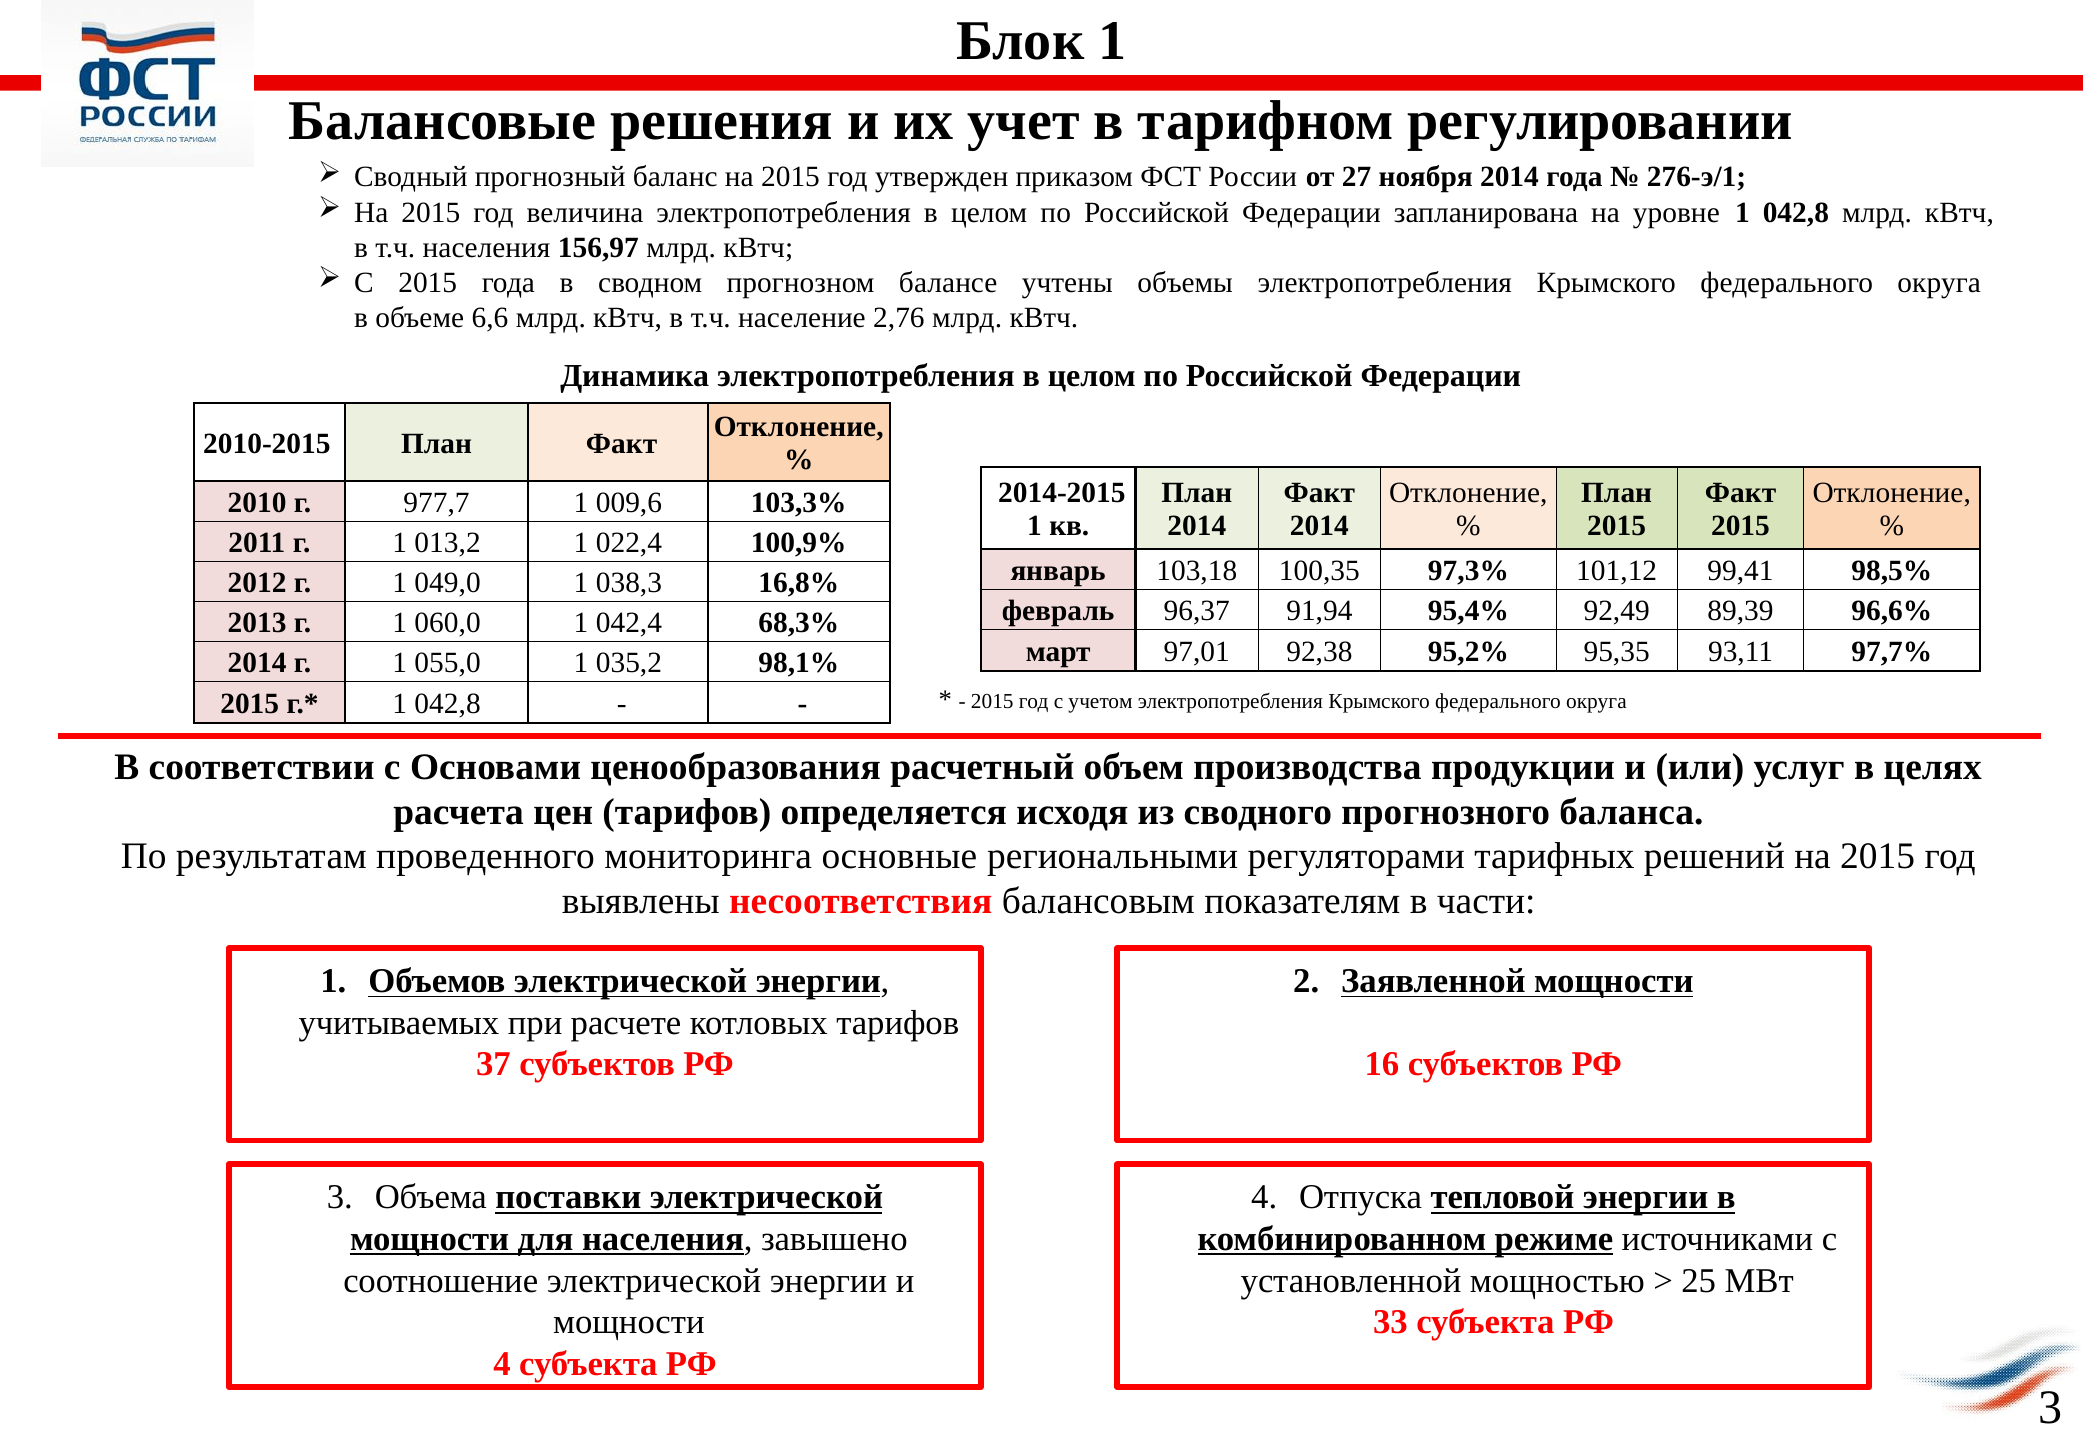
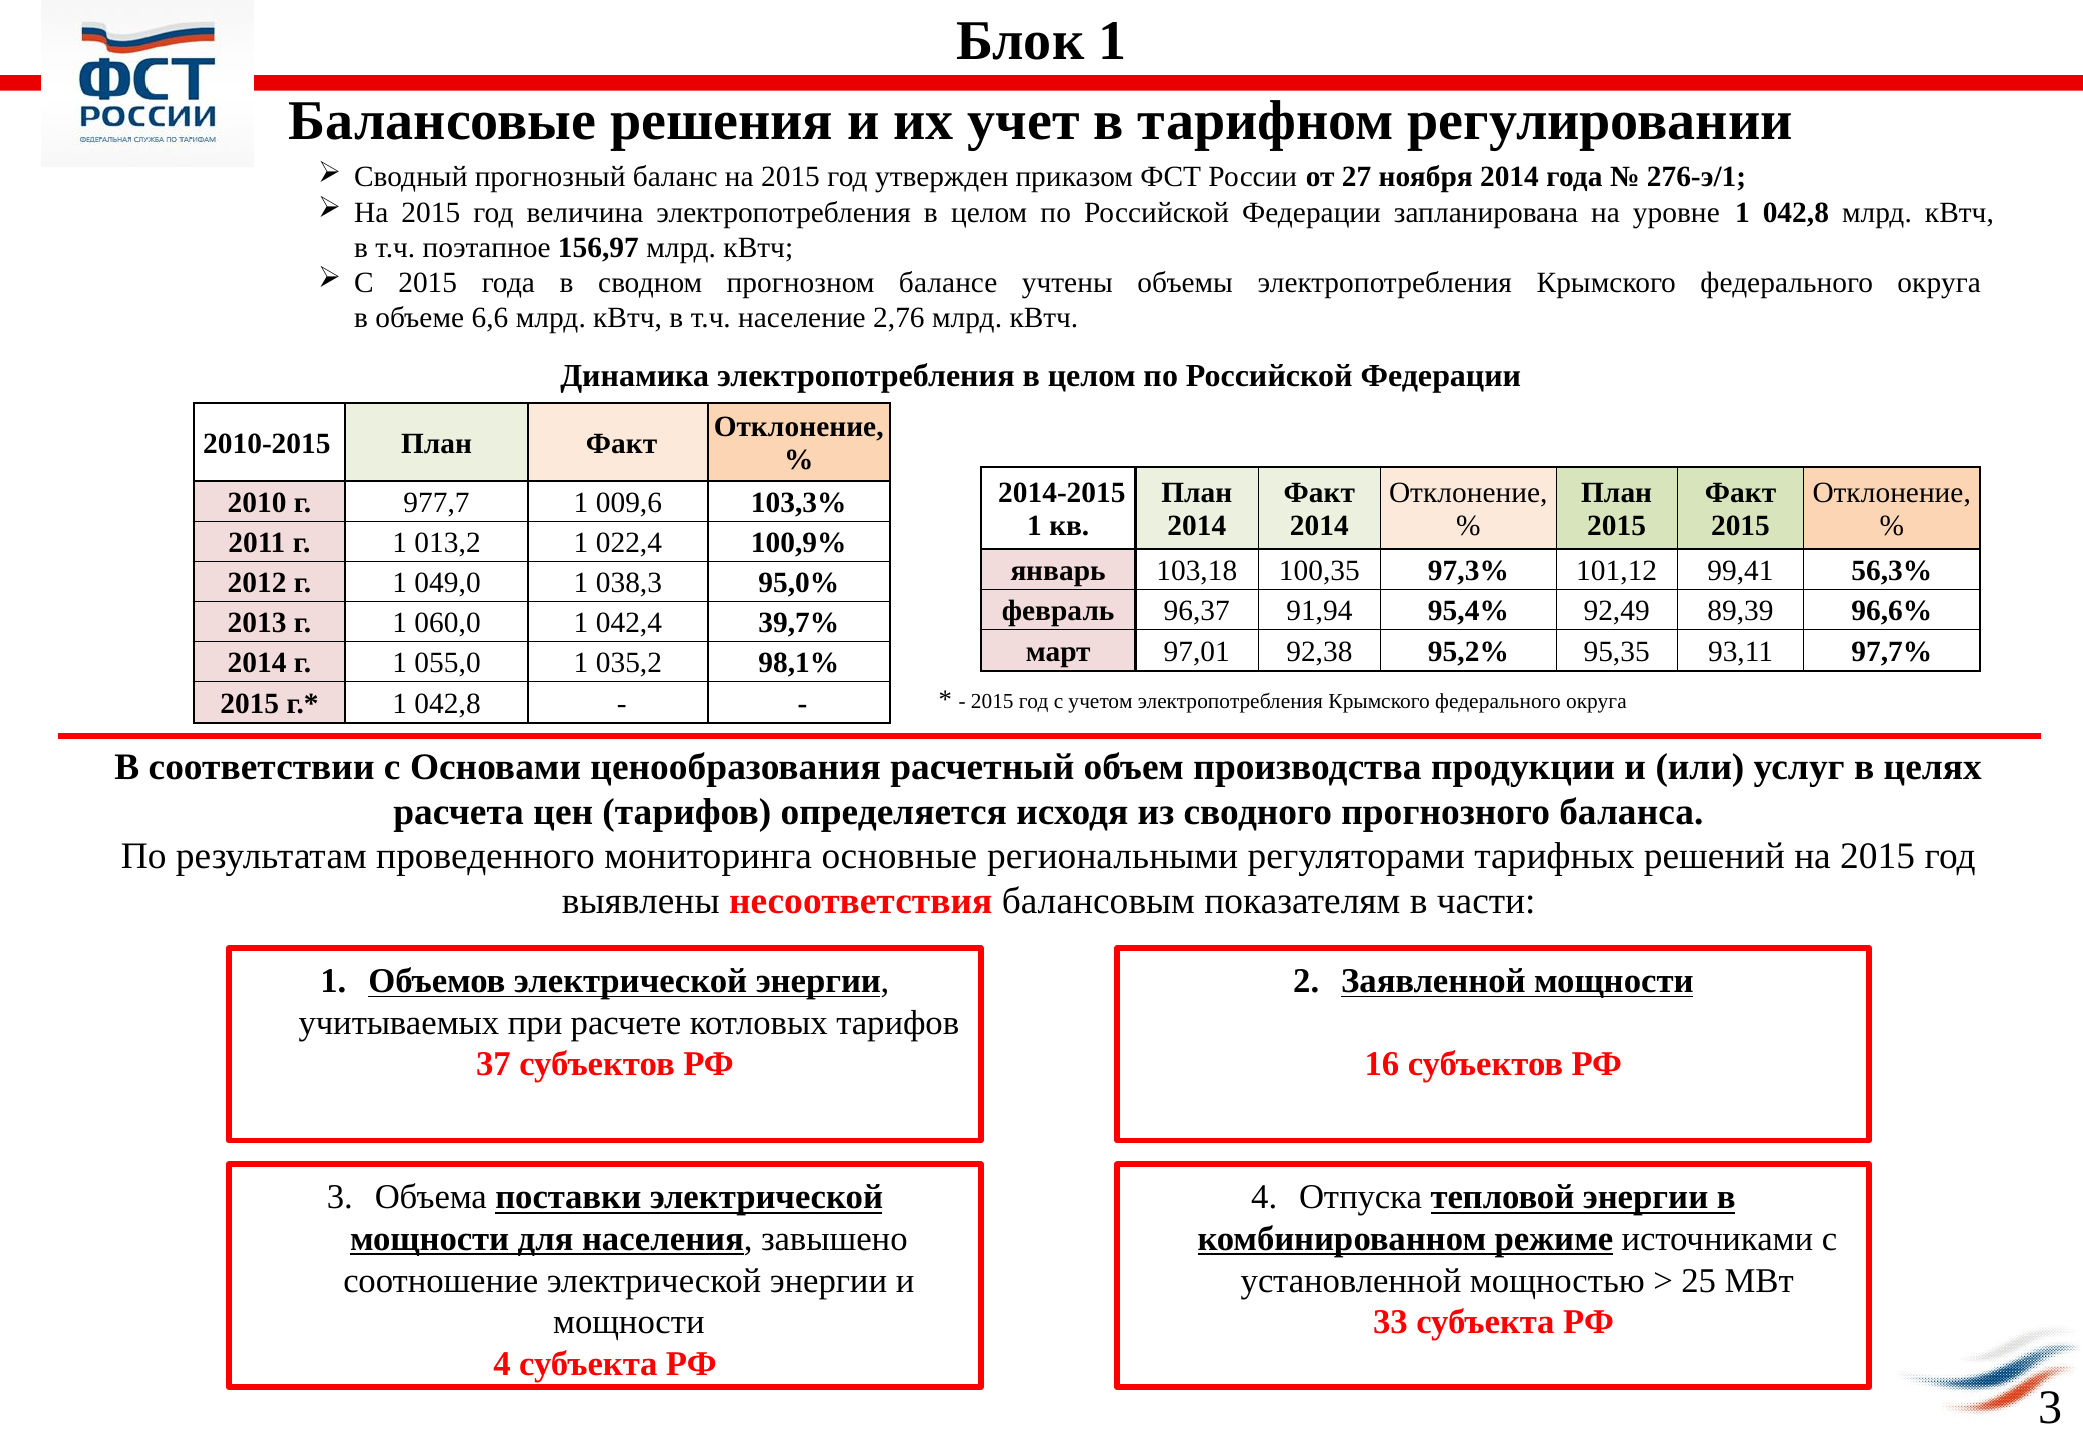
т.ч населения: населения -> поэтапное
98,5%: 98,5% -> 56,3%
16,8%: 16,8% -> 95,0%
68,3%: 68,3% -> 39,7%
